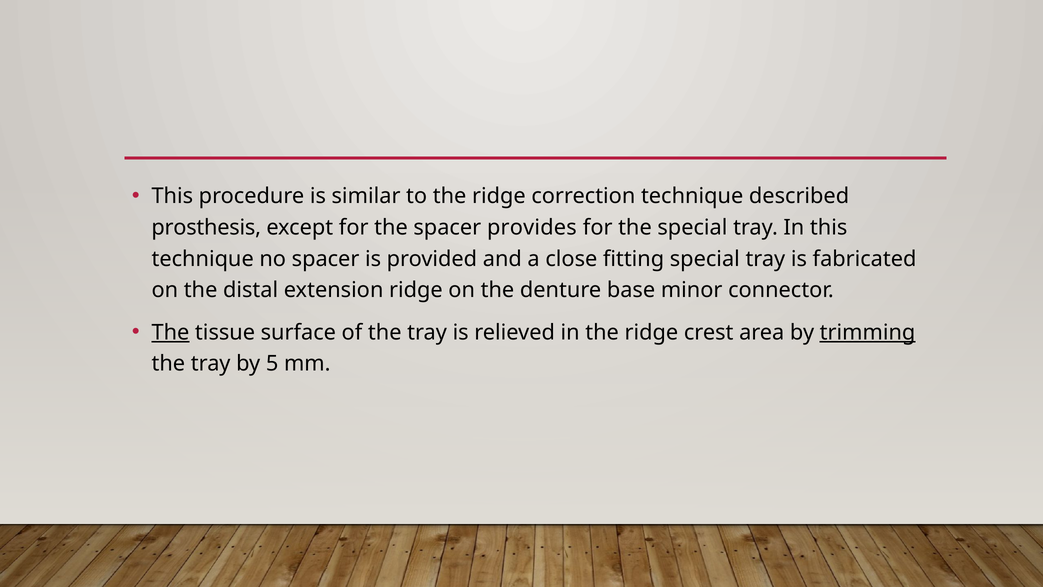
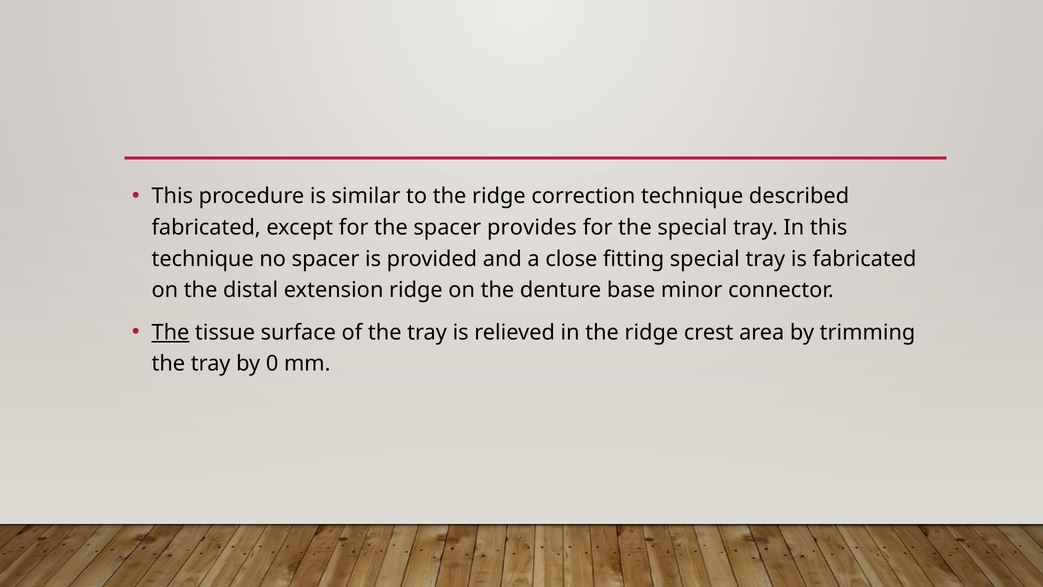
prosthesis at (206, 227): prosthesis -> fabricated
trimming underline: present -> none
5: 5 -> 0
